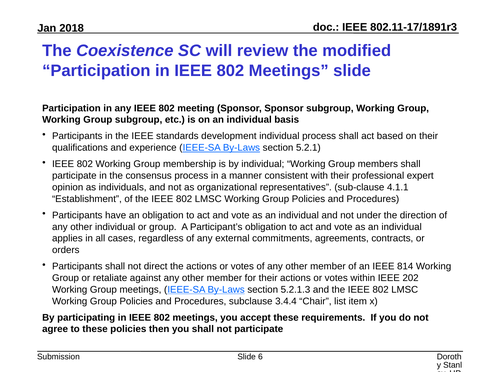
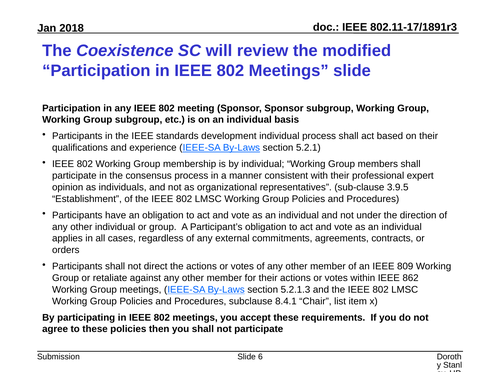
4.1.1: 4.1.1 -> 3.9.5
814: 814 -> 809
202: 202 -> 862
3.4.4: 3.4.4 -> 8.4.1
